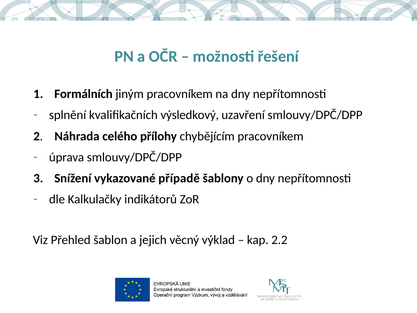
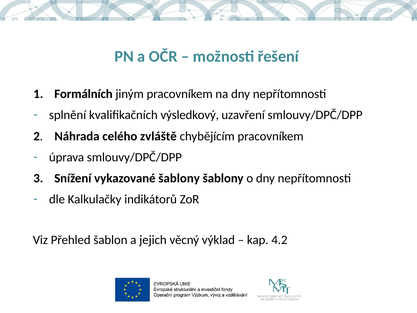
přílohy: přílohy -> zvláště
vykazované případě: případě -> šablony
2.2: 2.2 -> 4.2
